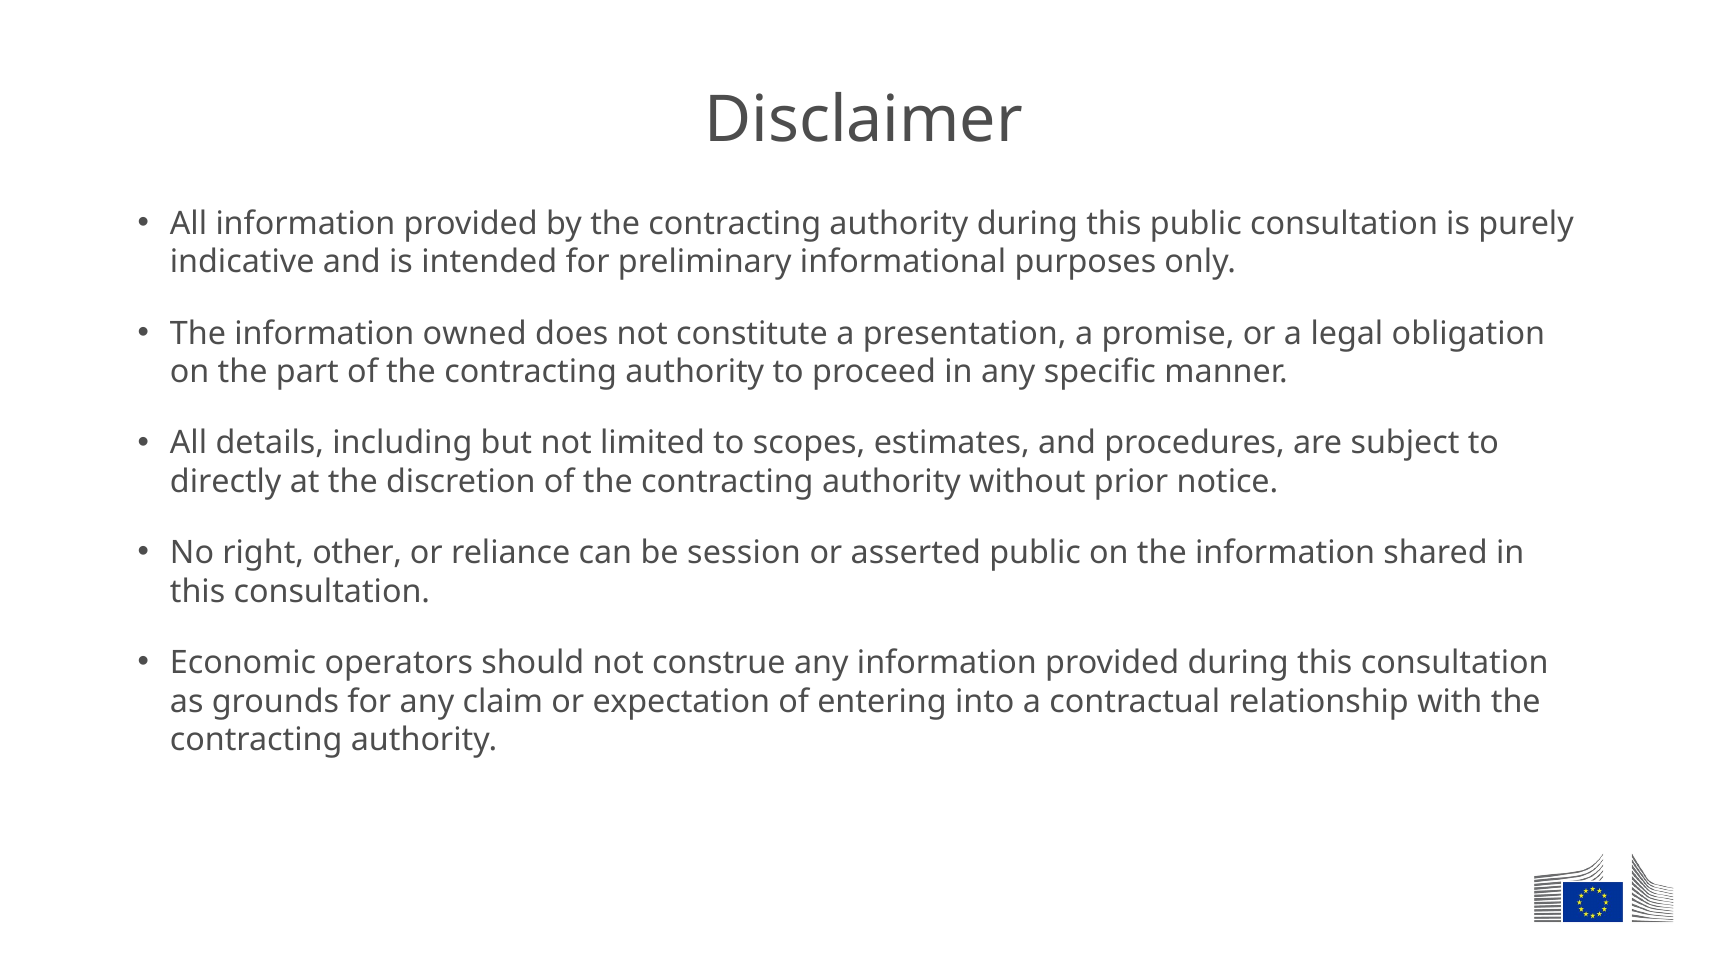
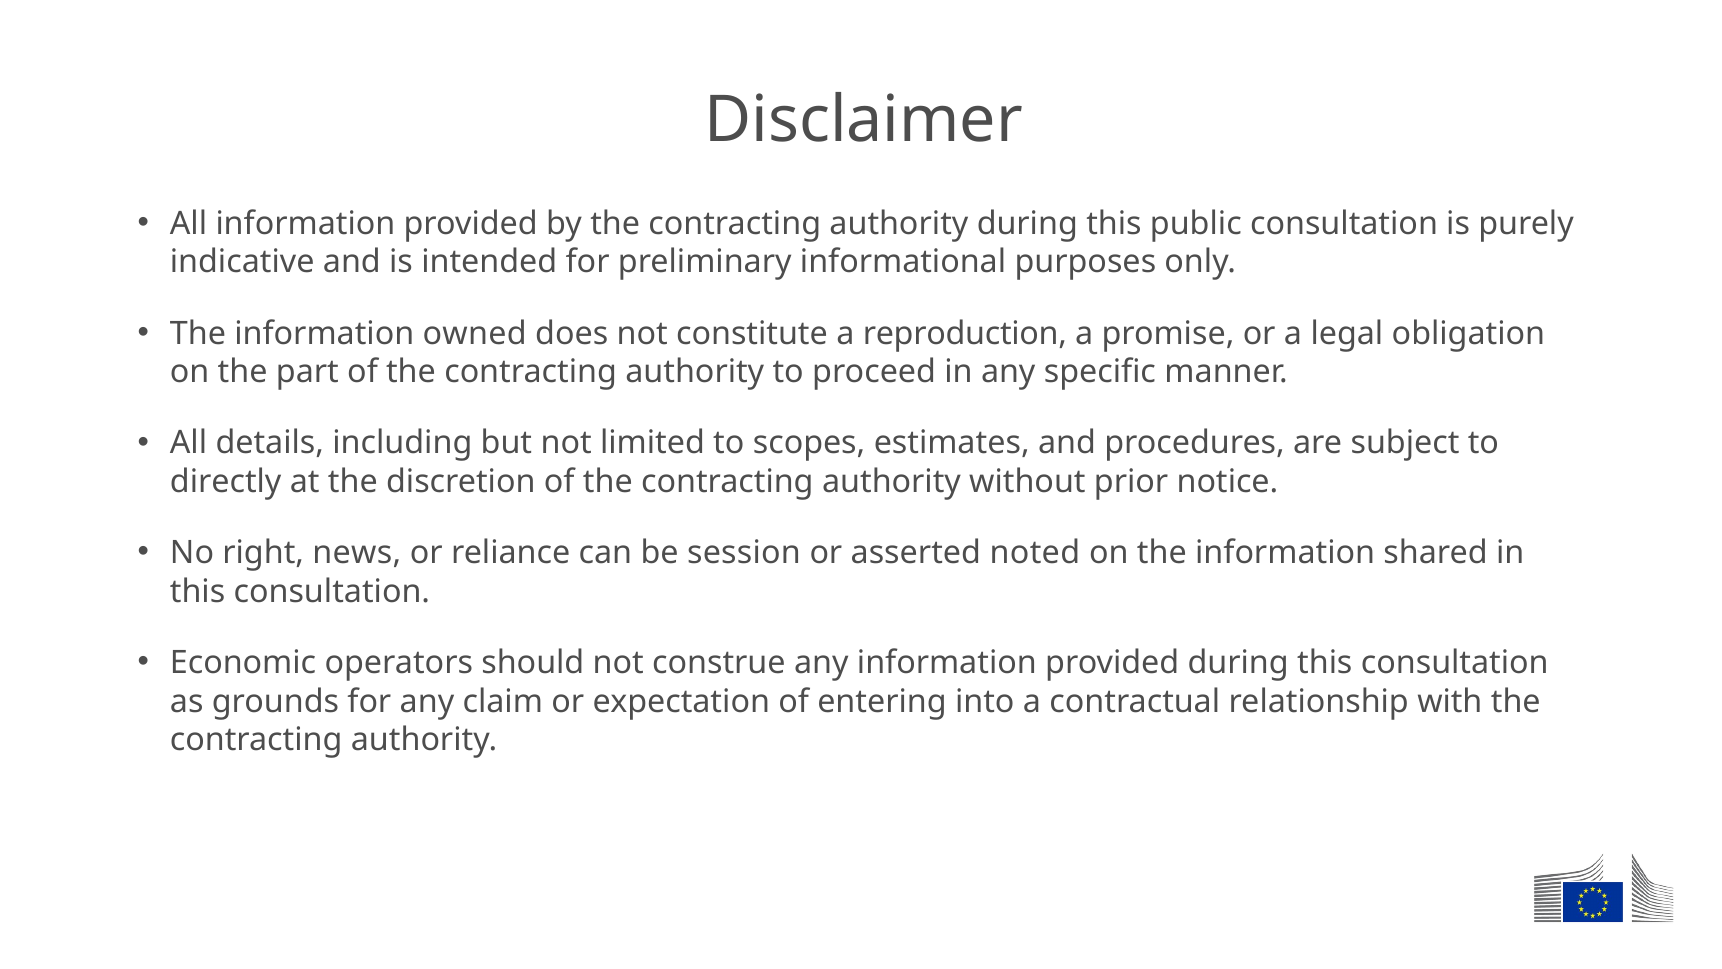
presentation: presentation -> reproduction
other: other -> news
asserted public: public -> noted
